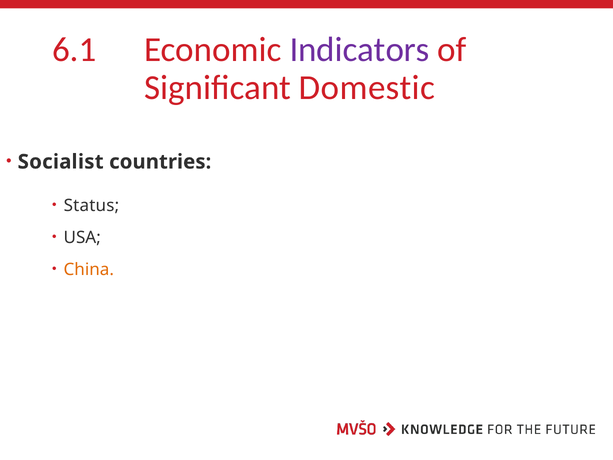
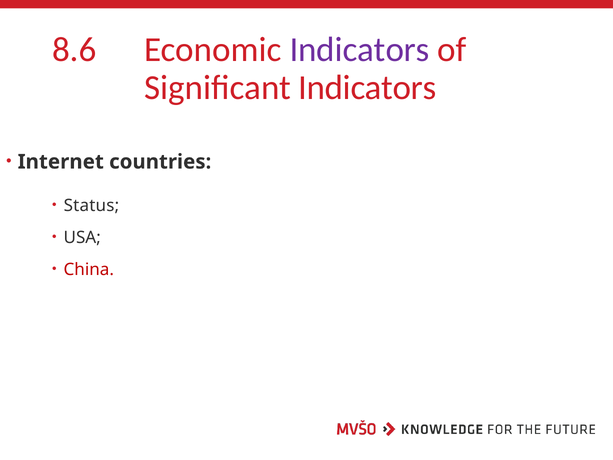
6.1: 6.1 -> 8.6
Significant Domestic: Domestic -> Indicators
Socialist: Socialist -> Internet
China colour: orange -> red
